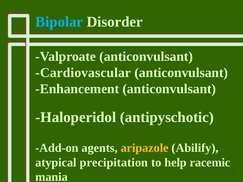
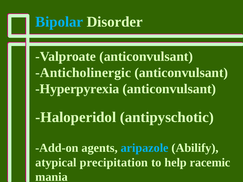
Cardiovascular: Cardiovascular -> Anticholinergic
Enhancement: Enhancement -> Hyperpyrexia
aripazole colour: yellow -> light blue
